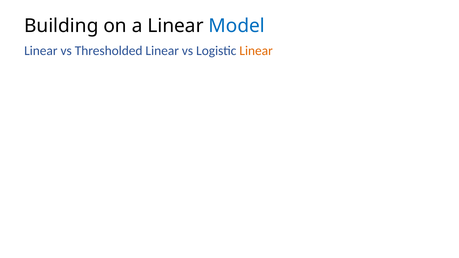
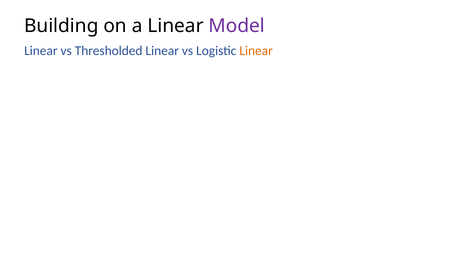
Model colour: blue -> purple
